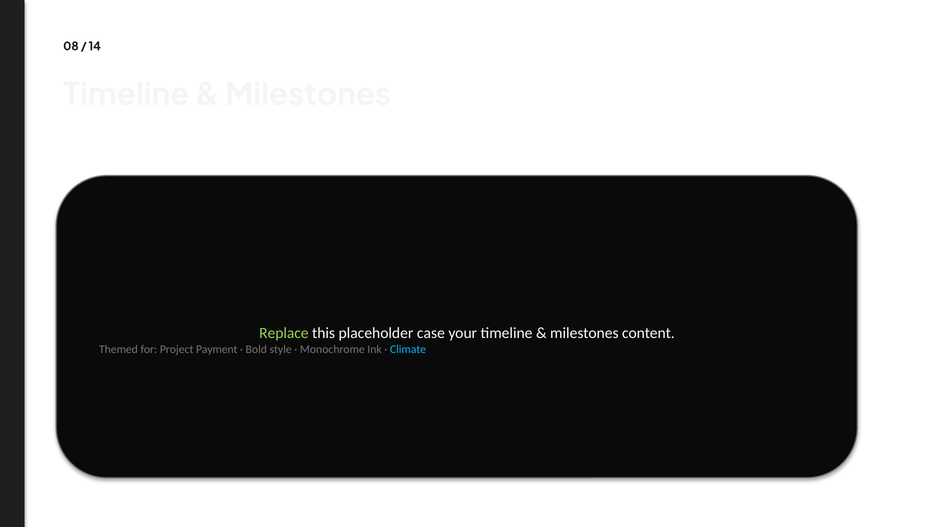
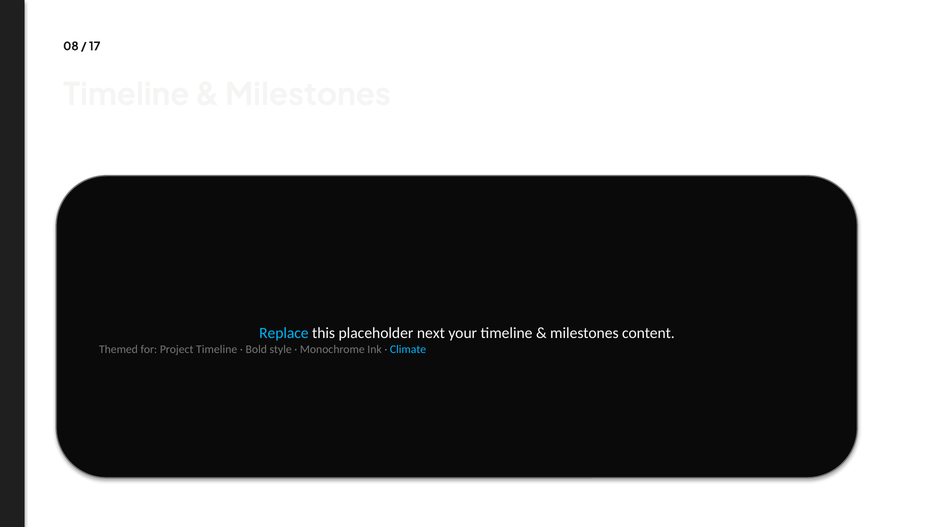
14: 14 -> 17
Replace colour: light green -> light blue
case: case -> next
Project Payment: Payment -> Timeline
